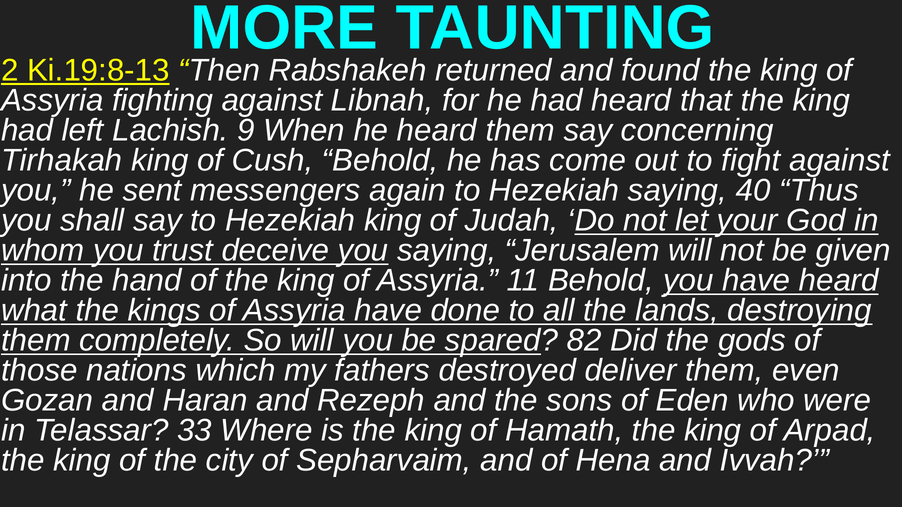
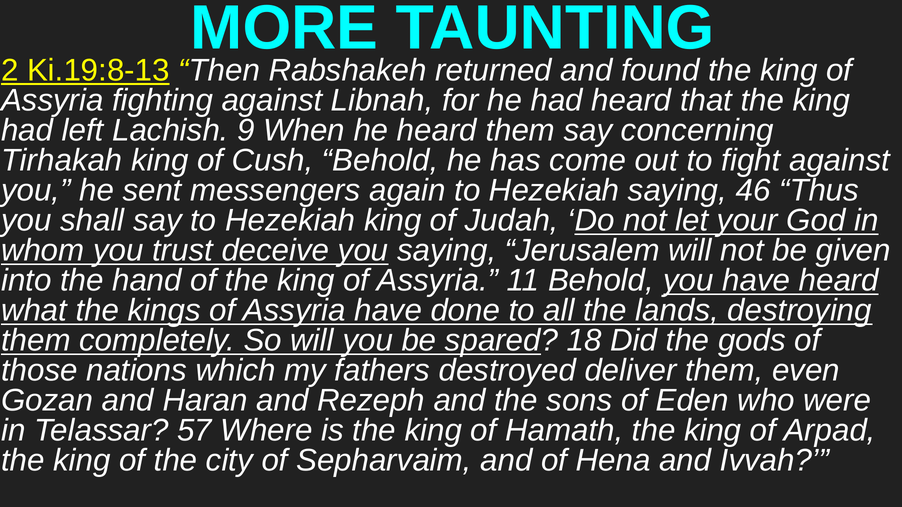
40: 40 -> 46
82: 82 -> 18
33: 33 -> 57
